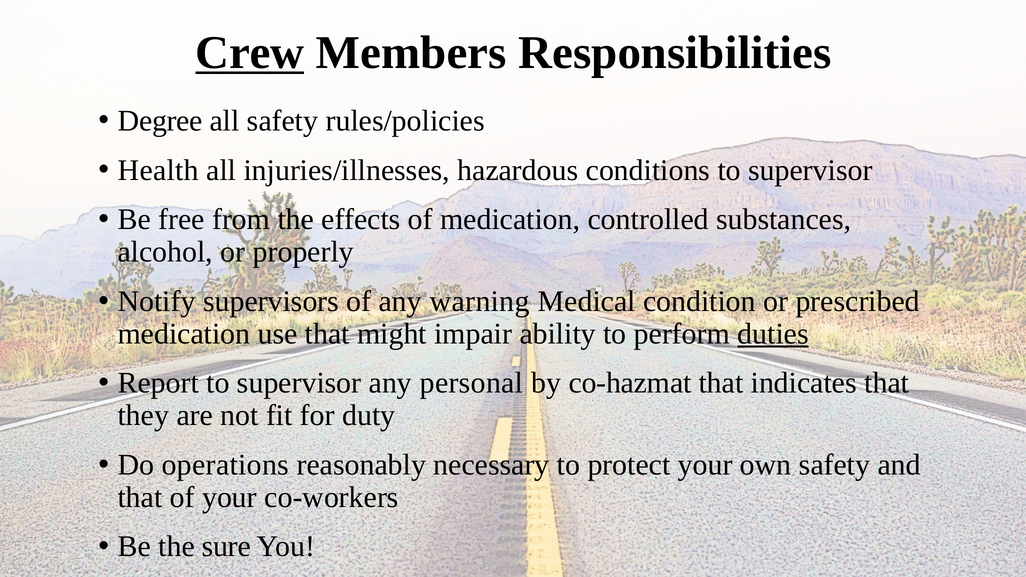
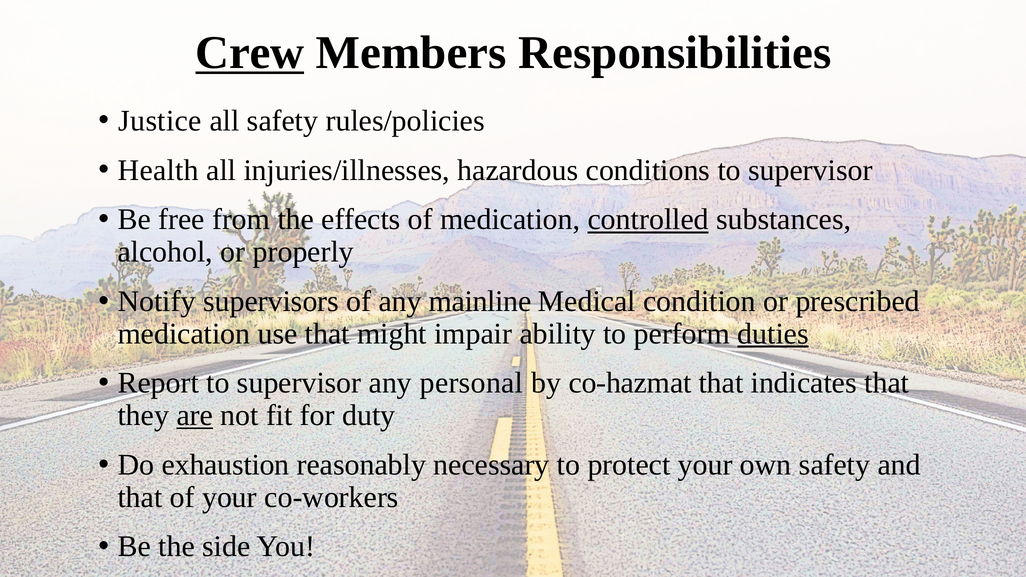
Degree: Degree -> Justice
controlled underline: none -> present
warning: warning -> mainline
are underline: none -> present
operations: operations -> exhaustion
sure: sure -> side
